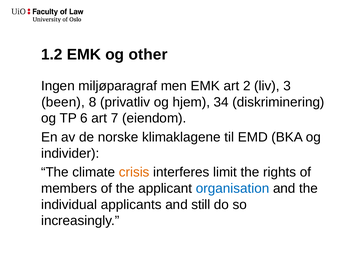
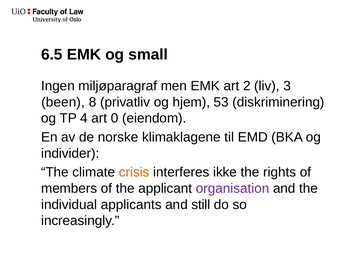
1.2: 1.2 -> 6.5
other: other -> small
34: 34 -> 53
6: 6 -> 4
7: 7 -> 0
limit: limit -> ikke
organisation colour: blue -> purple
